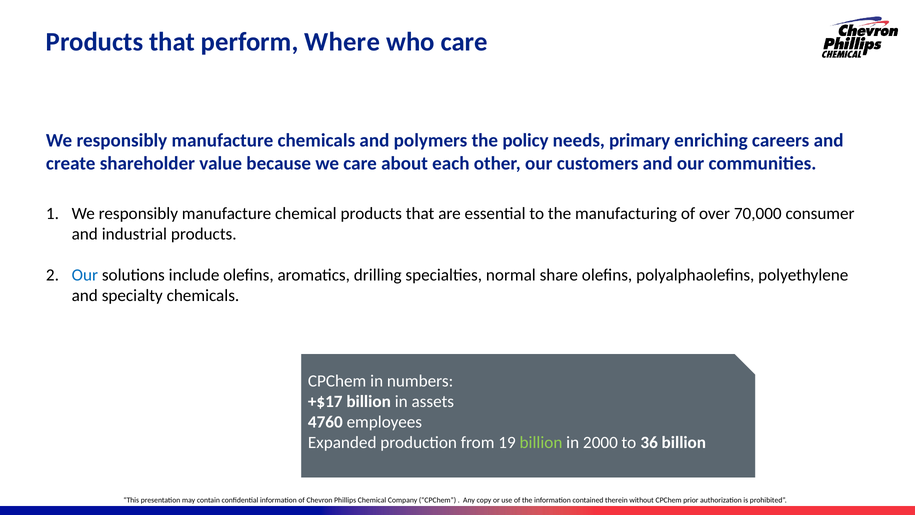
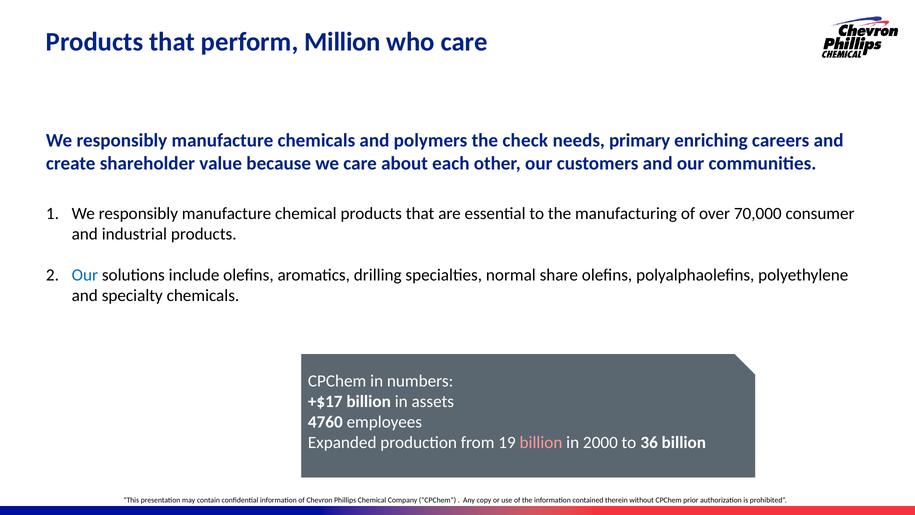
Where: Where -> Million
policy: policy -> check
billion at (541, 442) colour: light green -> pink
